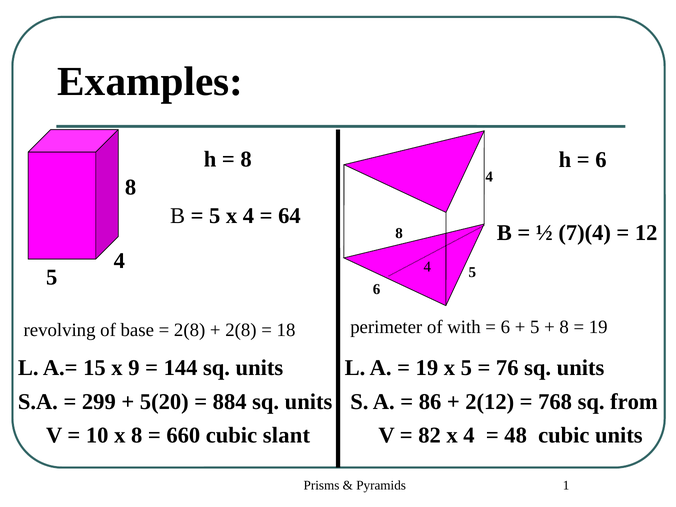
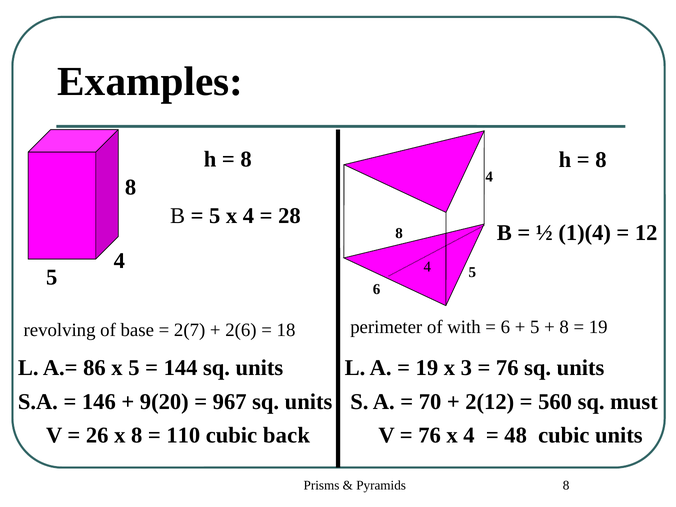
6 at (601, 160): 6 -> 8
64: 64 -> 28
7)(4: 7)(4 -> 1)(4
2(8 at (190, 330): 2(8 -> 2(7
2(8 at (241, 330): 2(8 -> 2(6
15: 15 -> 86
x 9: 9 -> 5
x 5: 5 -> 3
299: 299 -> 146
5(20: 5(20 -> 9(20
884: 884 -> 967
86: 86 -> 70
768: 768 -> 560
from: from -> must
10: 10 -> 26
660: 660 -> 110
slant: slant -> back
82 at (430, 435): 82 -> 76
Pyramids 1: 1 -> 8
